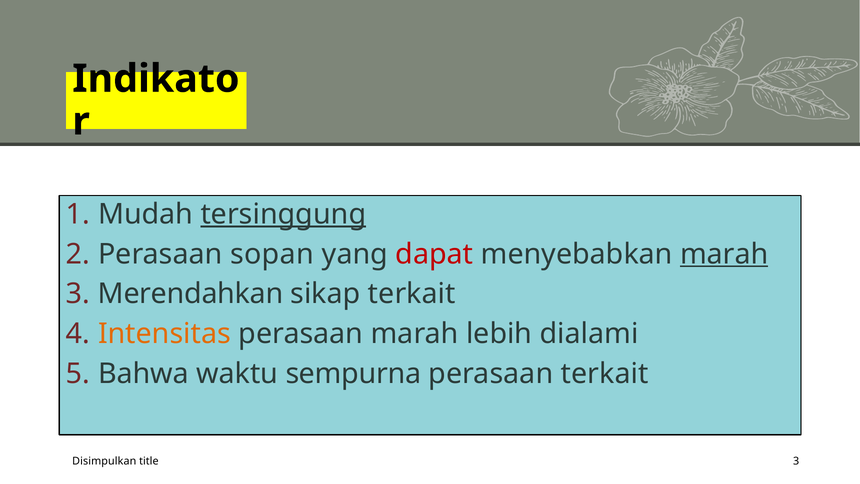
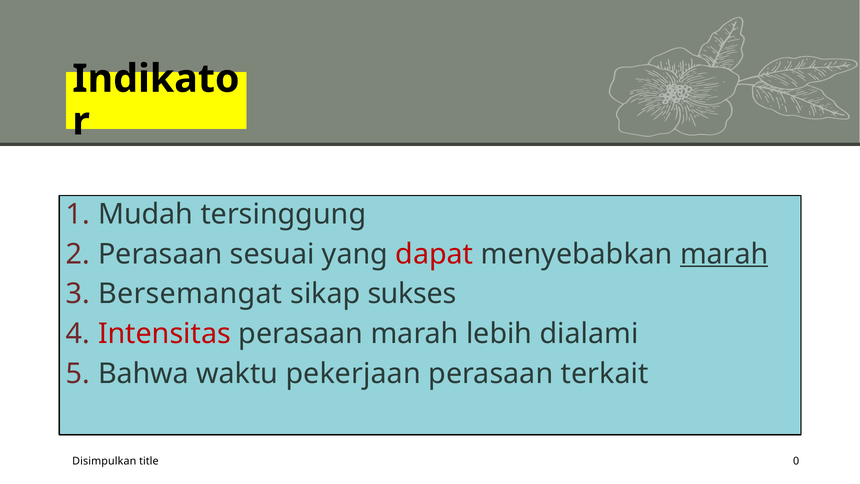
tersinggung underline: present -> none
sopan: sopan -> sesuai
Merendahkan: Merendahkan -> Bersemangat
sikap terkait: terkait -> sukses
Intensitas colour: orange -> red
sempurna: sempurna -> pekerjaan
title 3: 3 -> 0
